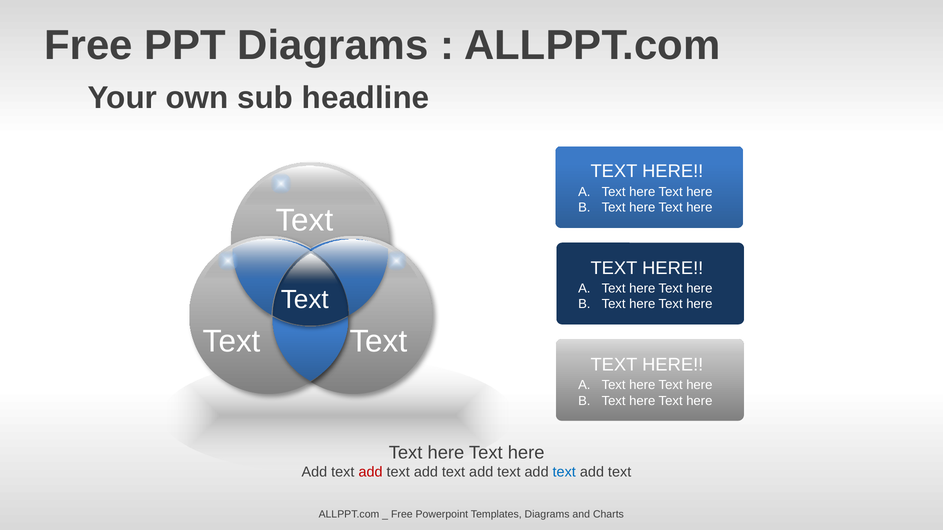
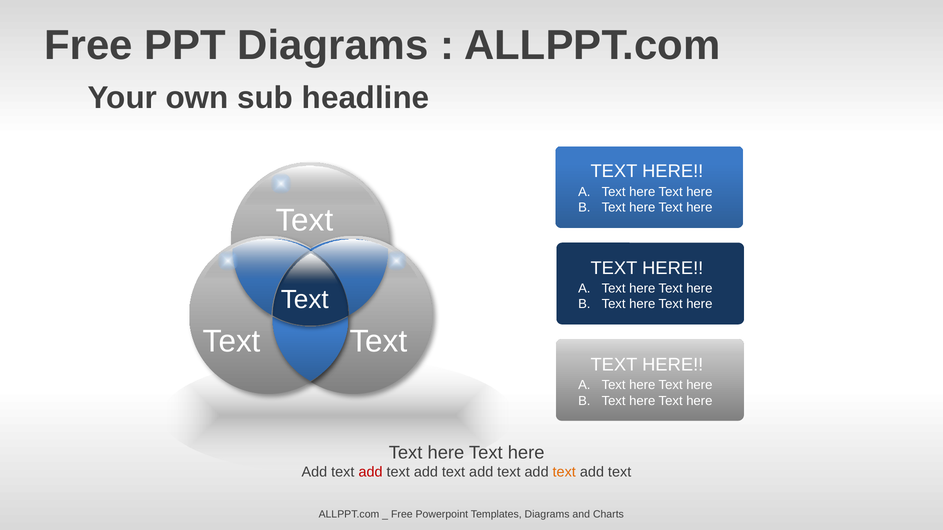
text at (564, 472) colour: blue -> orange
